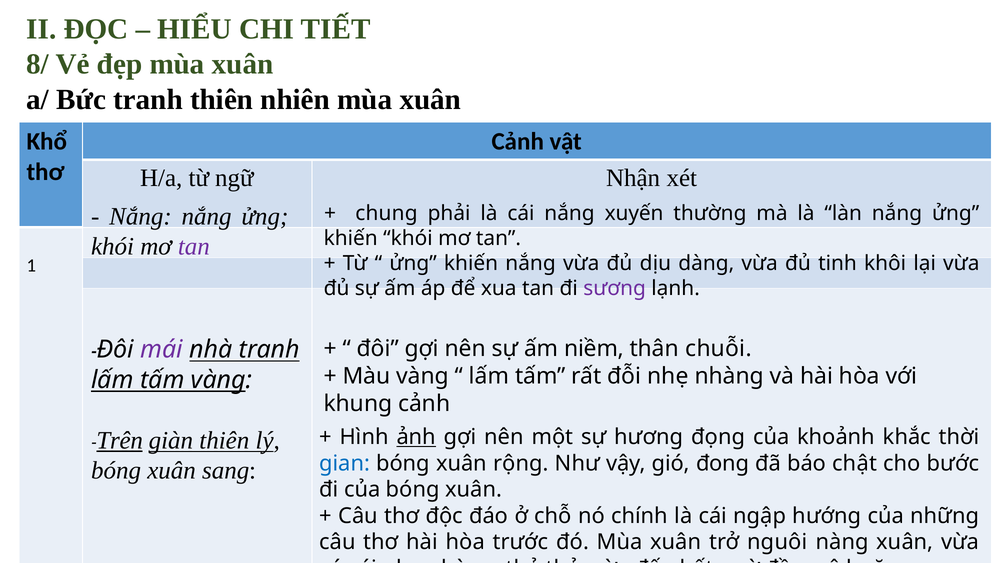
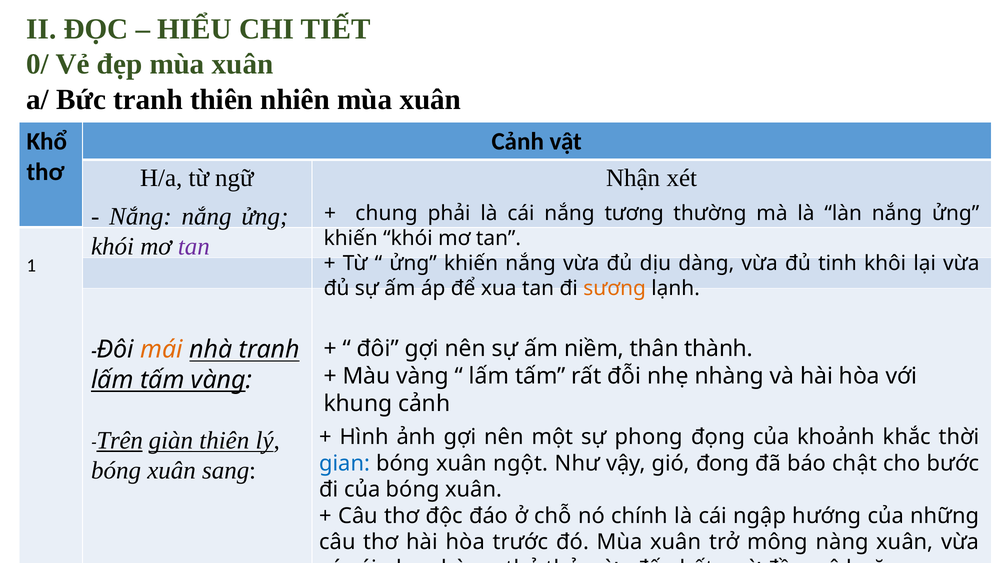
8/: 8/ -> 0/
xuyến: xuyến -> tương
sương colour: purple -> orange
chuỗi: chuỗi -> thành
mái colour: purple -> orange
ảnh underline: present -> none
hương: hương -> phong
rộng: rộng -> ngột
nguôi: nguôi -> mông
